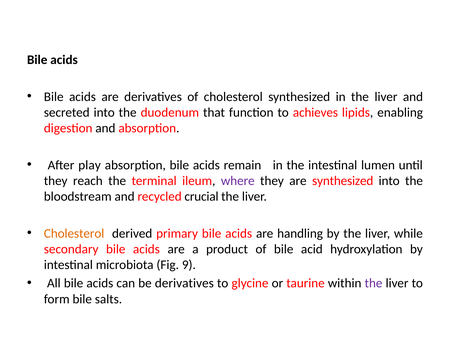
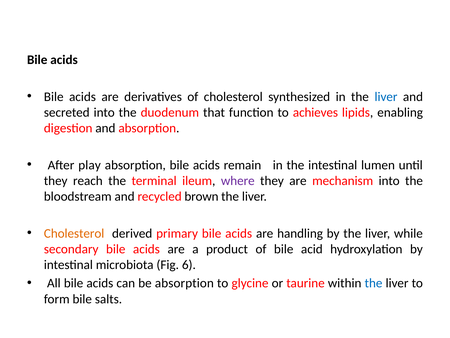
liver at (386, 97) colour: black -> blue
are synthesized: synthesized -> mechanism
crucial: crucial -> brown
9: 9 -> 6
be derivatives: derivatives -> absorption
the at (374, 283) colour: purple -> blue
